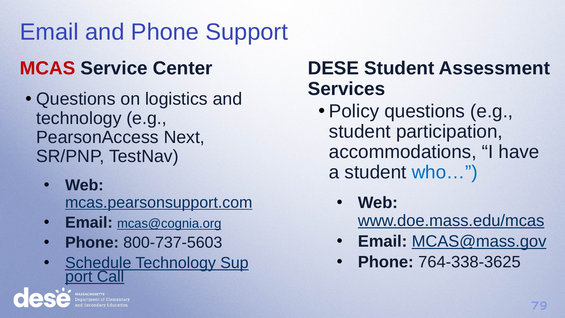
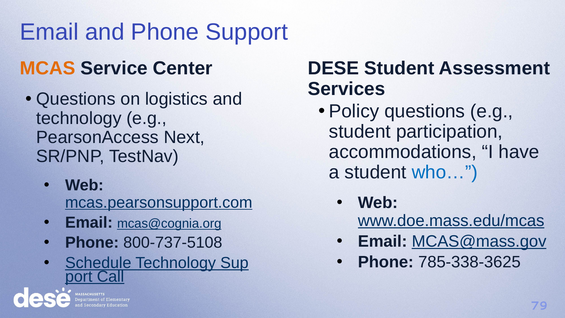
MCAS colour: red -> orange
800-737-5603: 800-737-5603 -> 800-737-5108
764-338-3625: 764-338-3625 -> 785-338-3625
